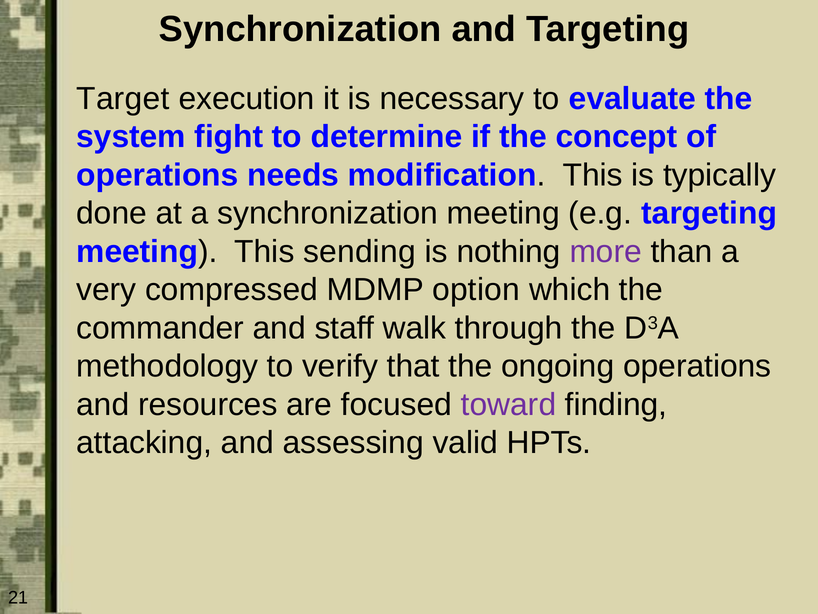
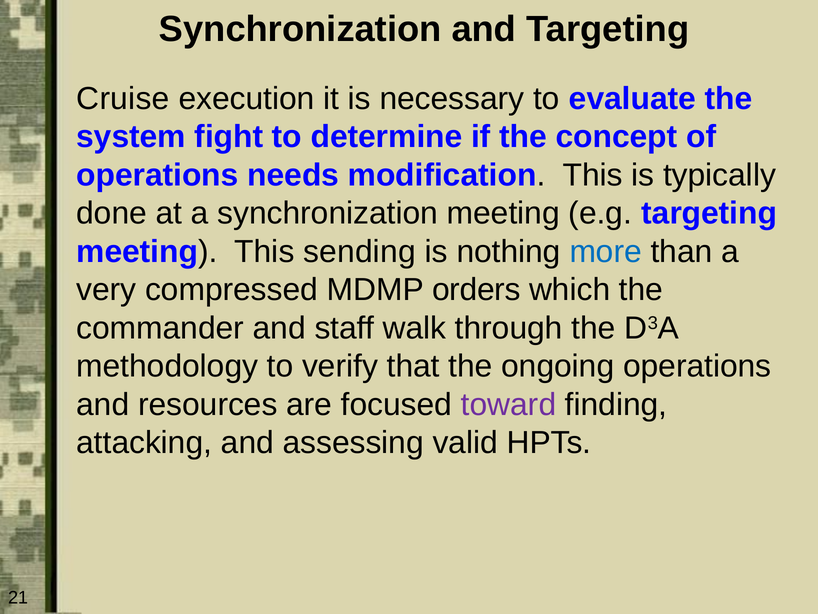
Target: Target -> Cruise
more colour: purple -> blue
option: option -> orders
